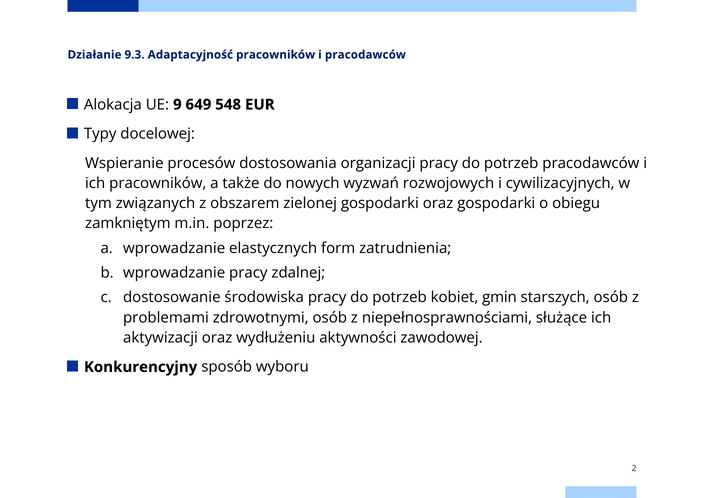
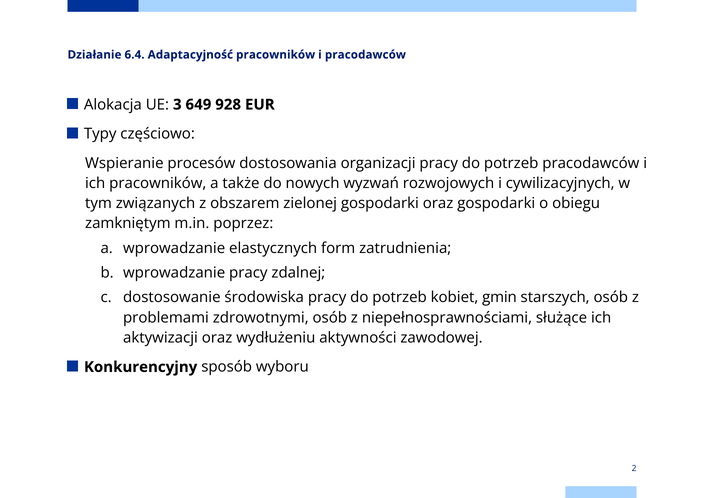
9.3: 9.3 -> 6.4
9: 9 -> 3
548: 548 -> 928
docelowej: docelowej -> częściowo
